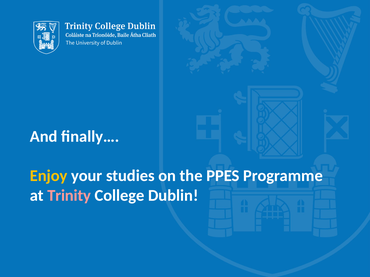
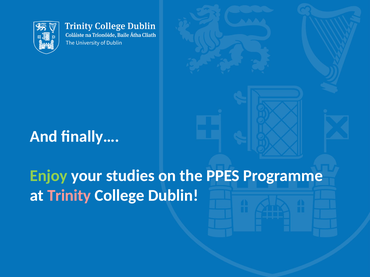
Enjoy colour: yellow -> light green
